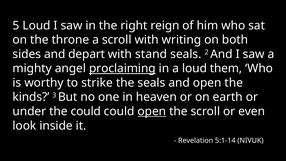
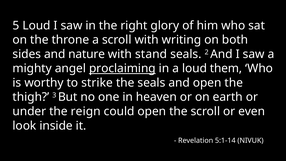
reign: reign -> glory
depart: depart -> nature
kinds: kinds -> thigh
the could: could -> reign
open at (152, 111) underline: present -> none
